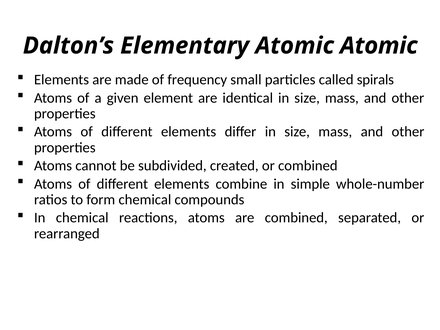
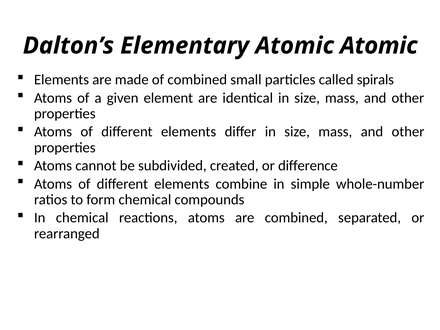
of frequency: frequency -> combined
or combined: combined -> difference
